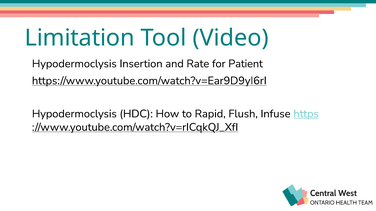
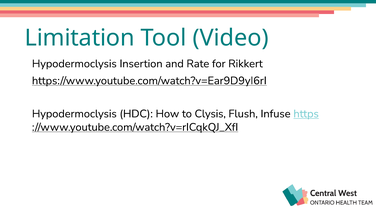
Patient: Patient -> Rikkert
Rapid: Rapid -> Clysis
